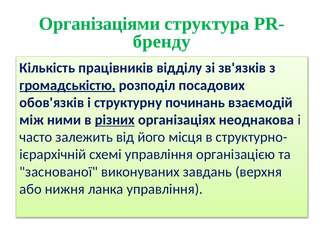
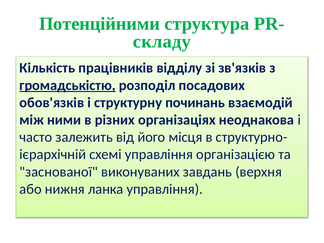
Організаціями: Організаціями -> Потенційними
бренду: бренду -> складу
різних underline: present -> none
